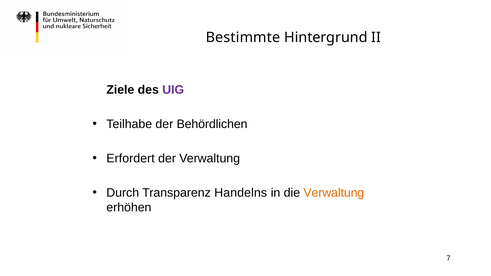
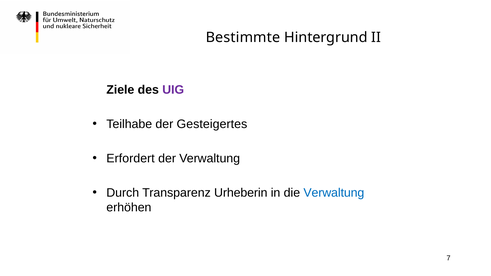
Behördlichen: Behördlichen -> Gesteigertes
Handelns: Handelns -> Urheberin
Verwaltung at (334, 193) colour: orange -> blue
